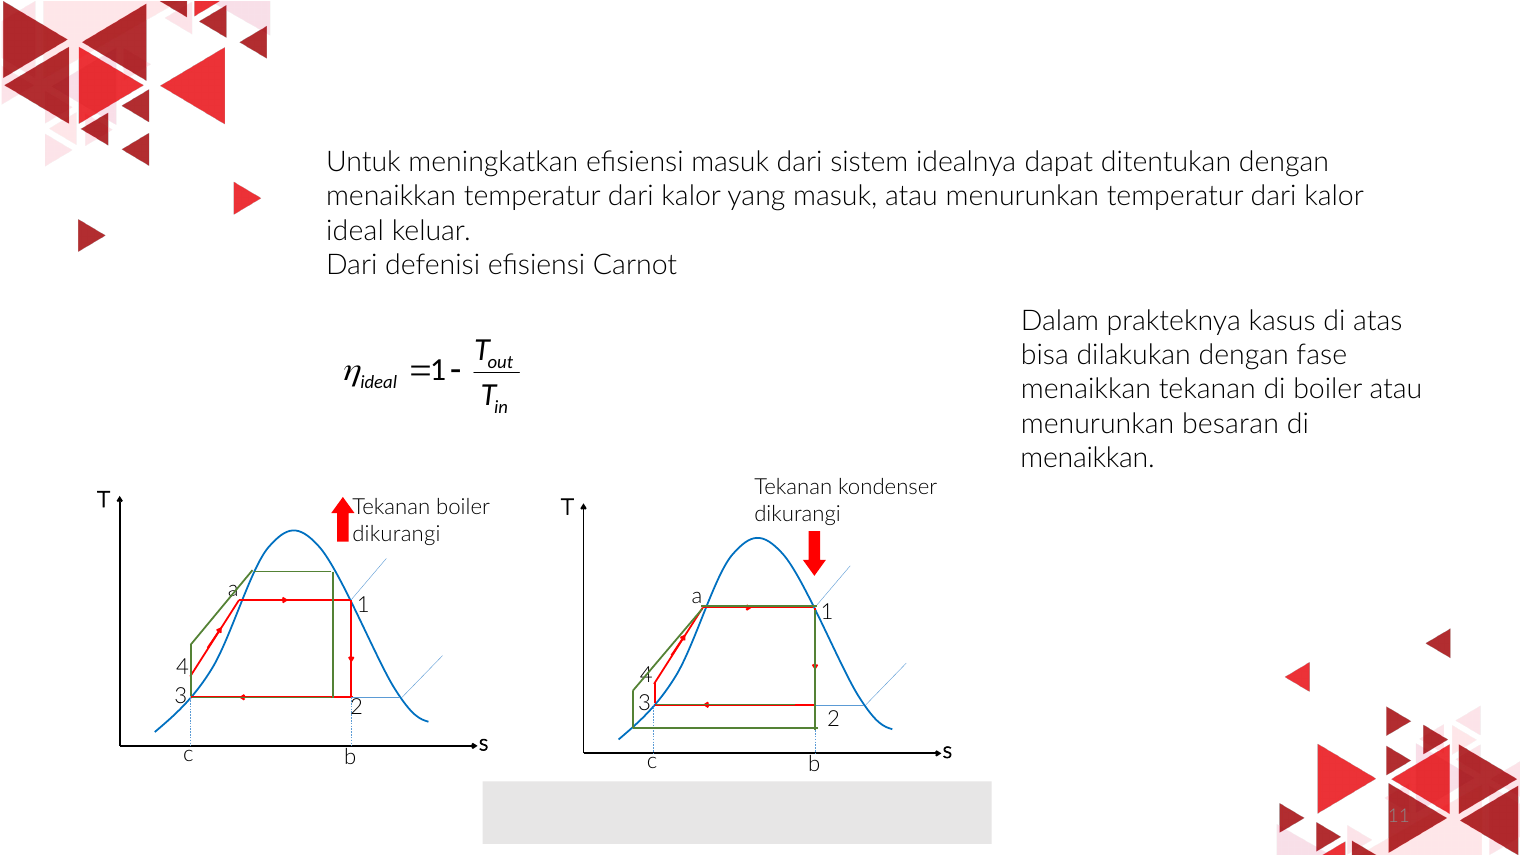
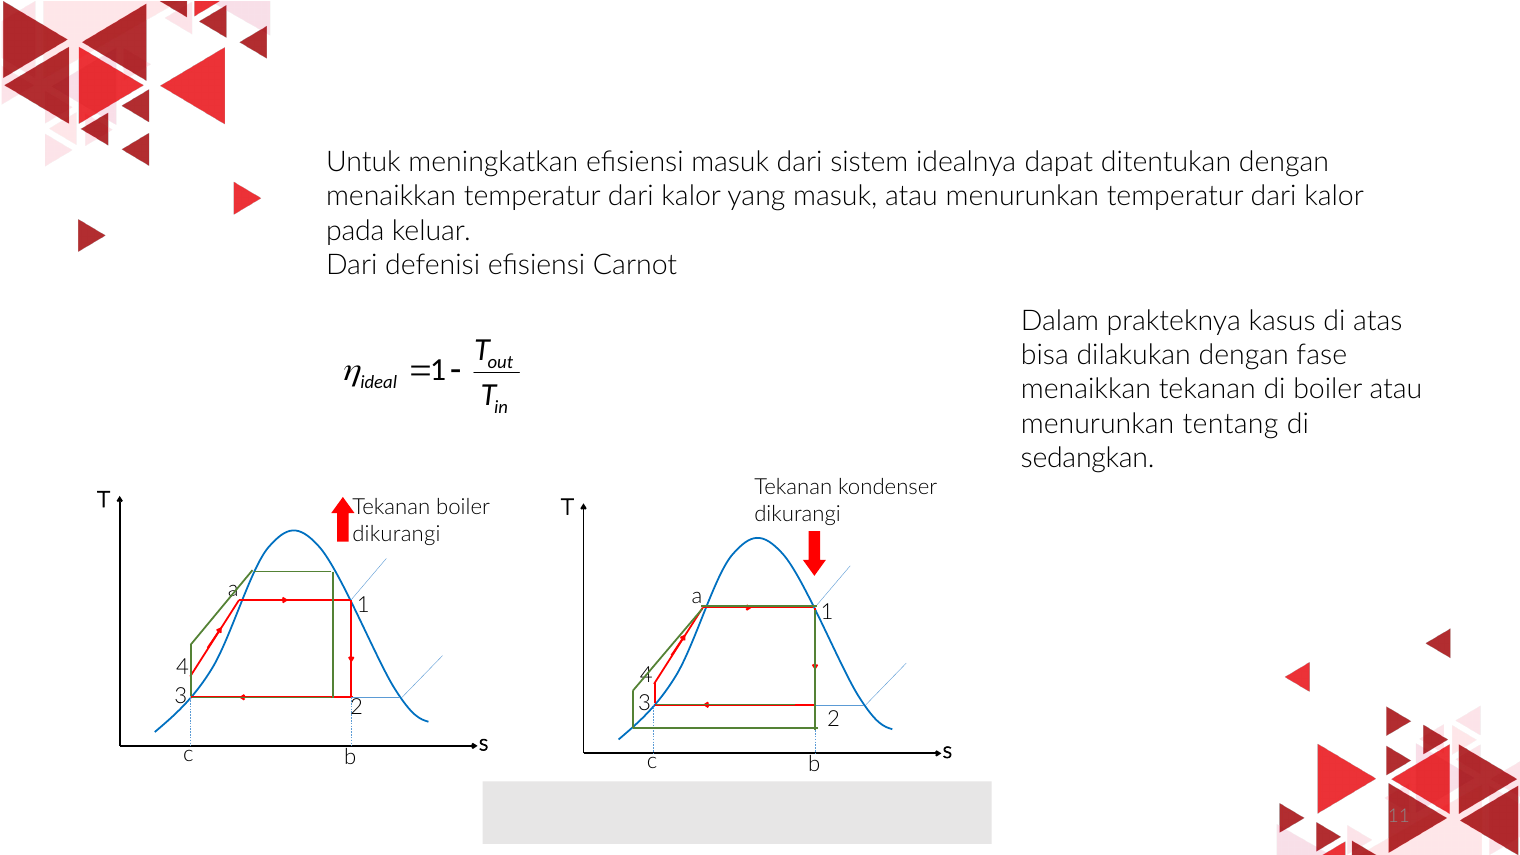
ideal at (355, 231): ideal -> pada
besaran: besaran -> tentang
menaikkan at (1088, 458): menaikkan -> sedangkan
